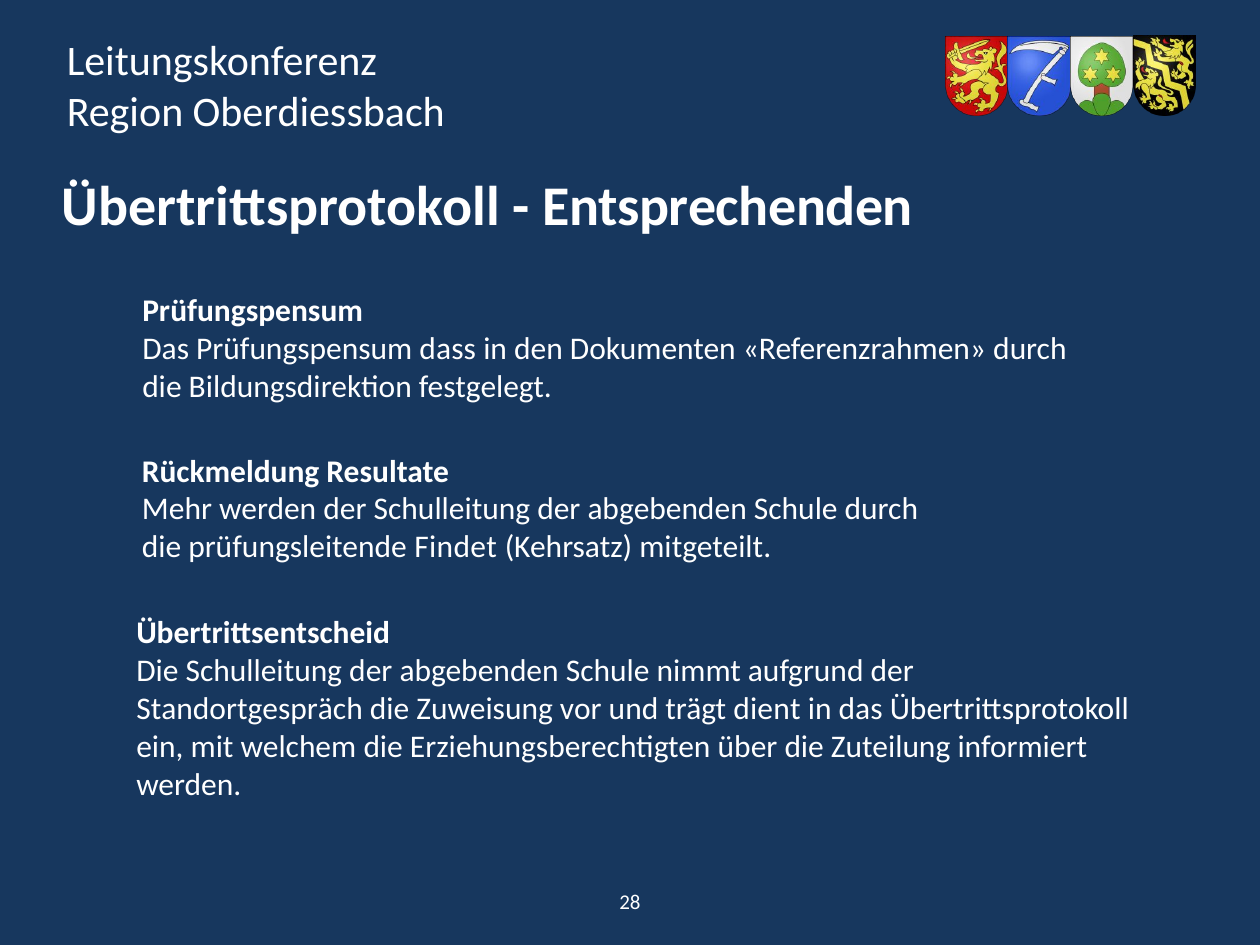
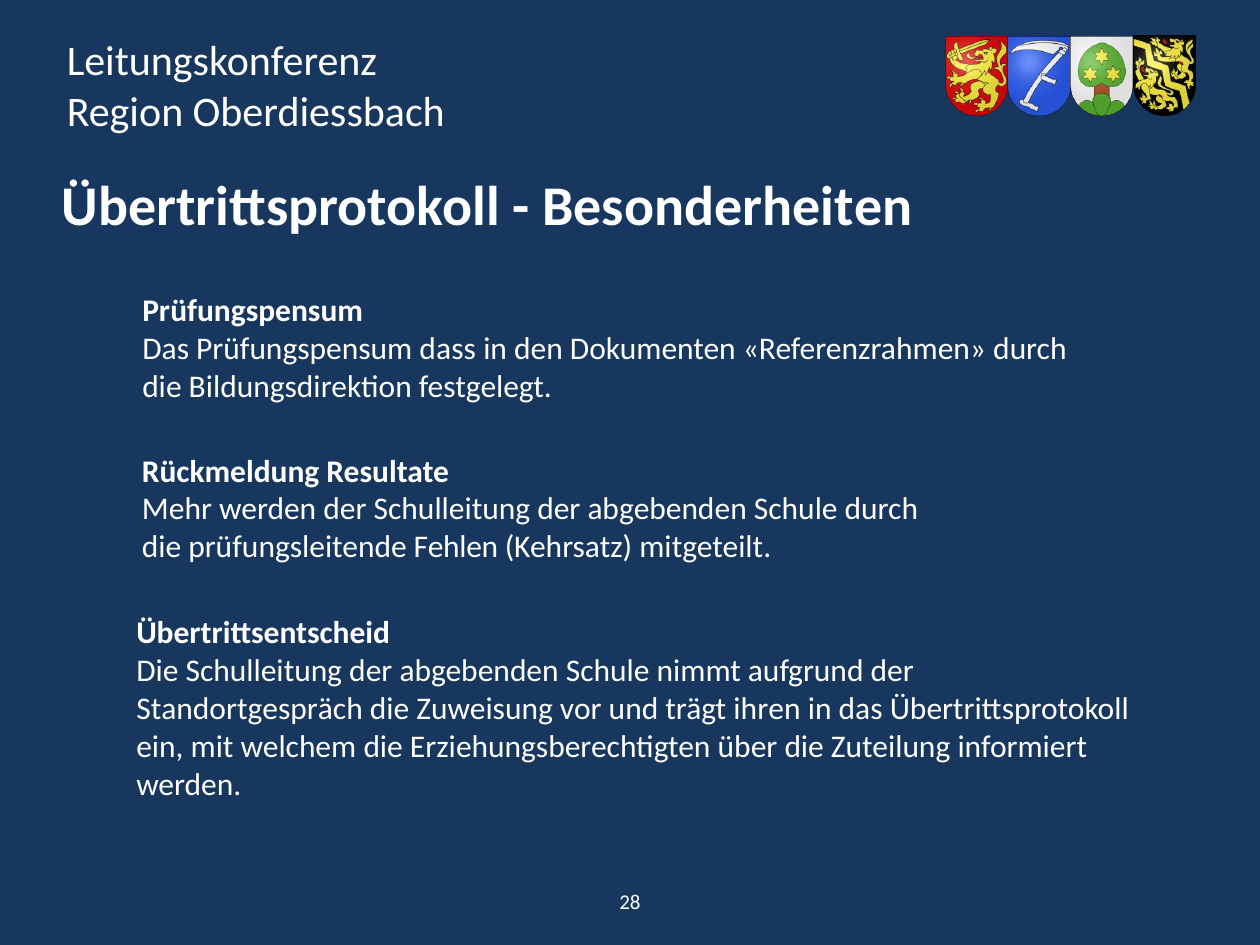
Entsprechenden: Entsprechenden -> Besonderheiten
Findet: Findet -> Fehlen
dient: dient -> ihren
